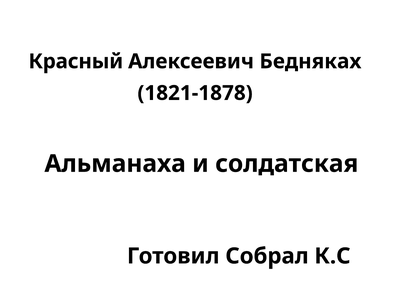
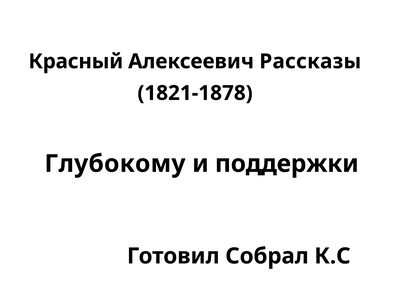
Бедняках: Бедняках -> Рассказы
Альманаха: Альманаха -> Глубокому
солдатская: солдатская -> поддержки
